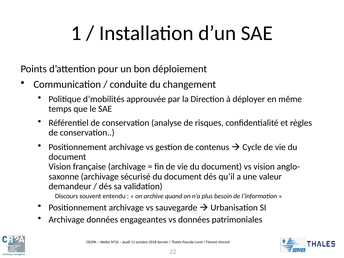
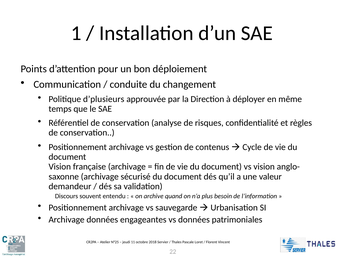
d’mobilités: d’mobilités -> d’plusieurs
